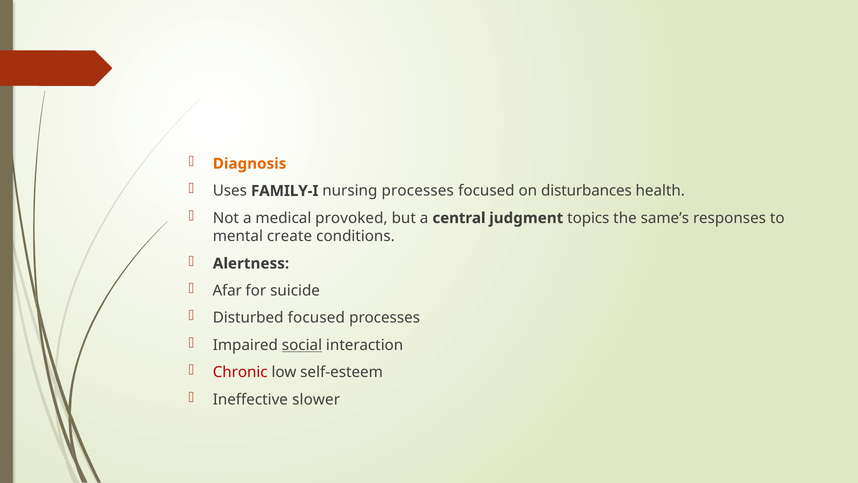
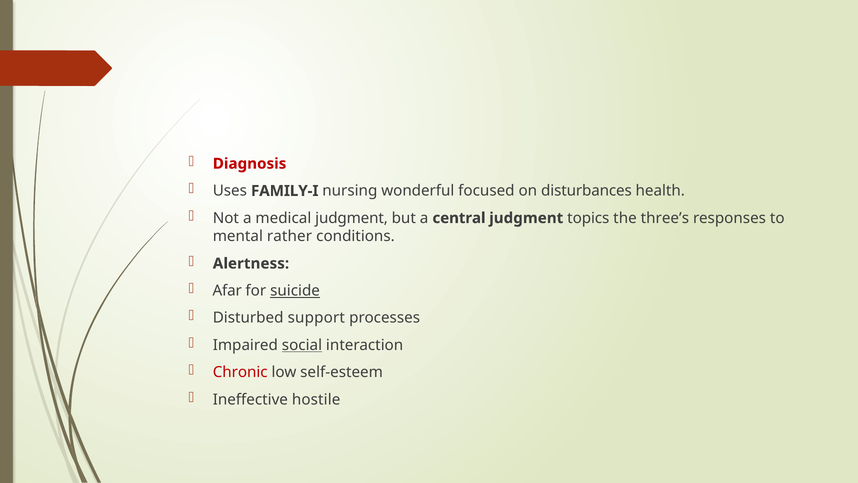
Diagnosis colour: orange -> red
nursing processes: processes -> wonderful
medical provoked: provoked -> judgment
same’s: same’s -> three’s
create: create -> rather
suicide underline: none -> present
Disturbed focused: focused -> support
slower: slower -> hostile
